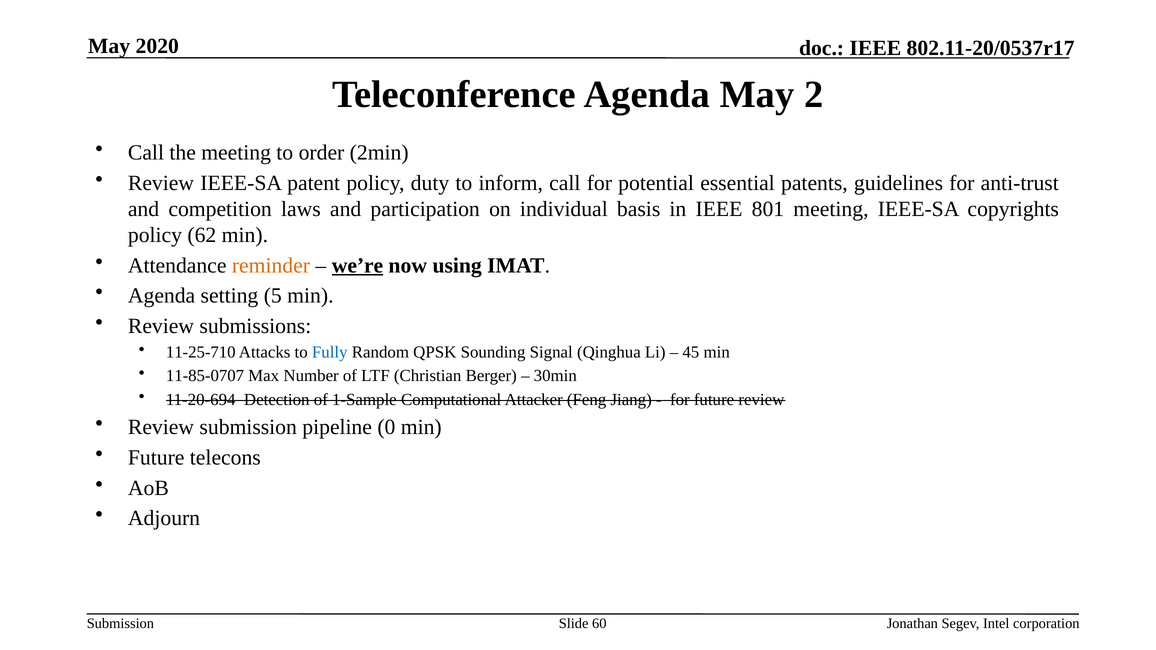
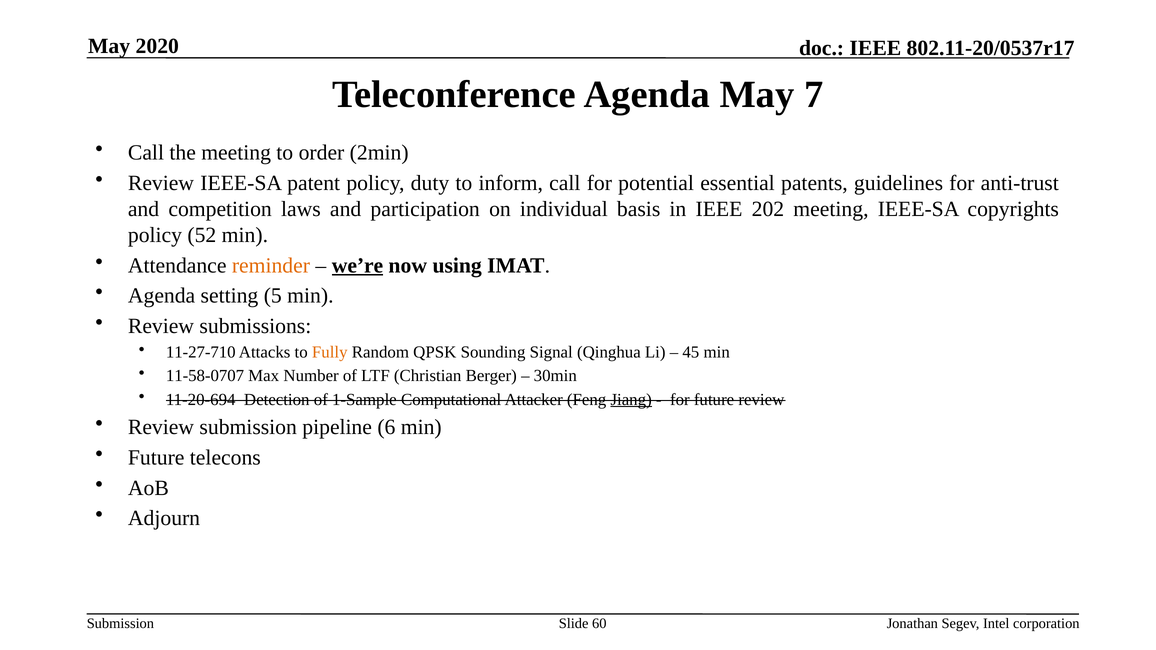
2: 2 -> 7
801: 801 -> 202
62: 62 -> 52
11-25-710: 11-25-710 -> 11-27-710
Fully colour: blue -> orange
11-85-0707: 11-85-0707 -> 11-58-0707
Jiang underline: none -> present
0: 0 -> 6
